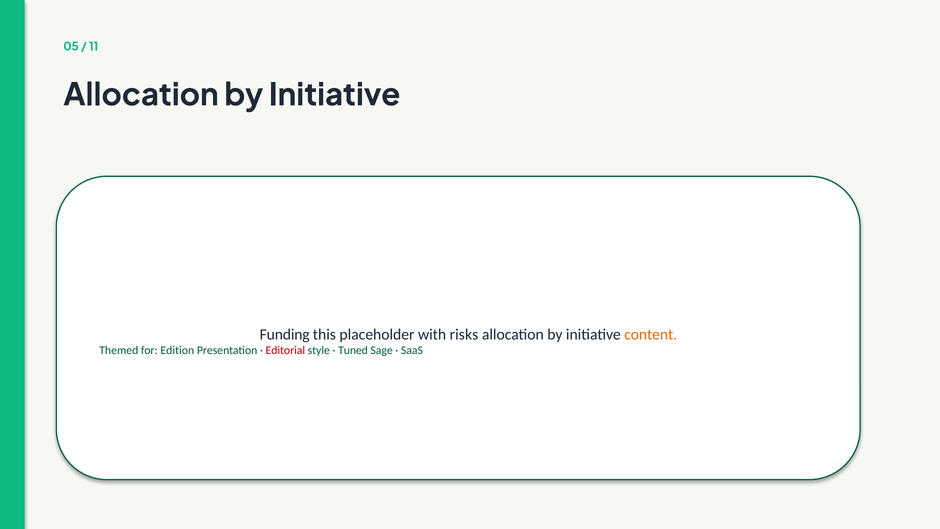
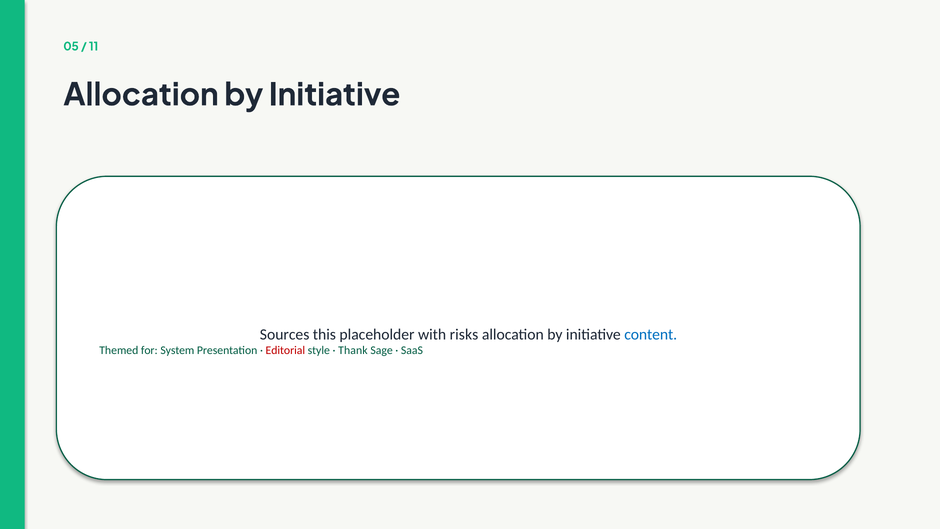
Funding: Funding -> Sources
content colour: orange -> blue
Edition: Edition -> System
Tuned: Tuned -> Thank
